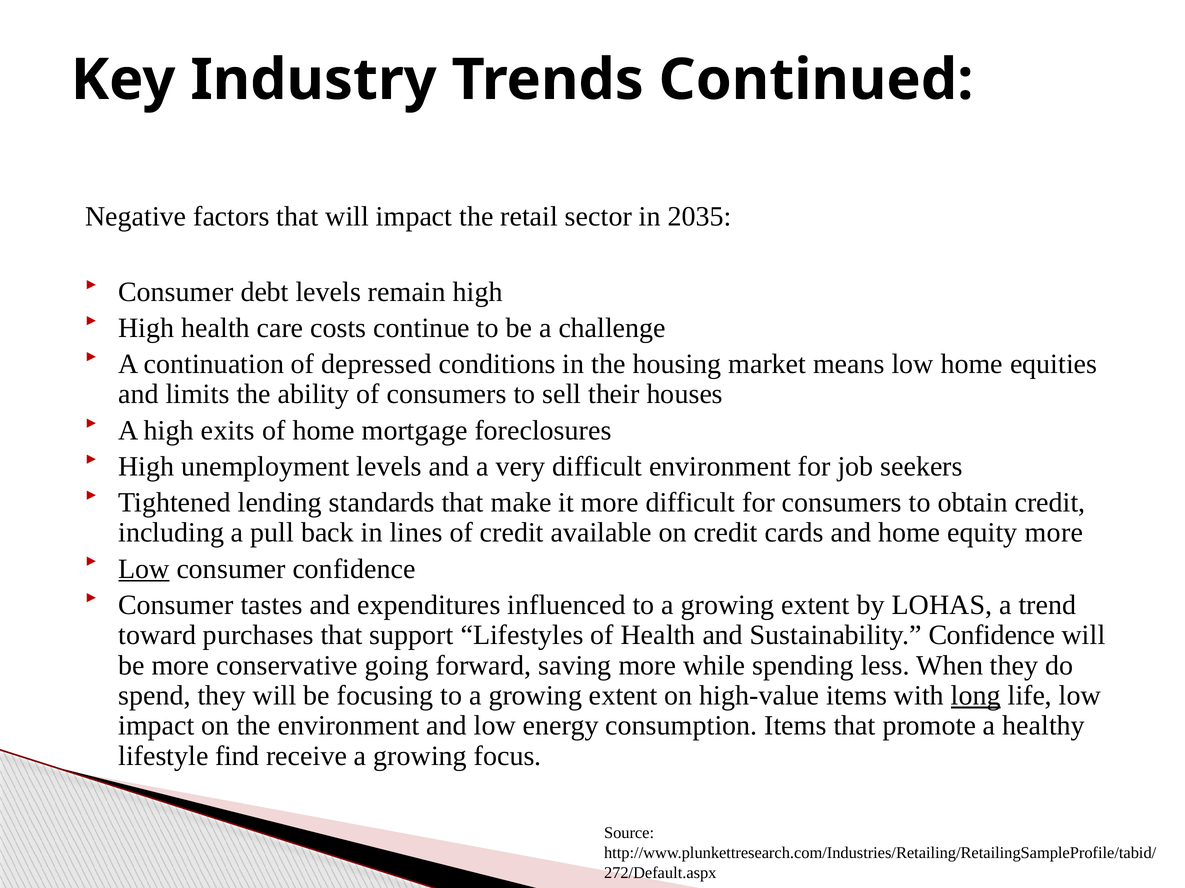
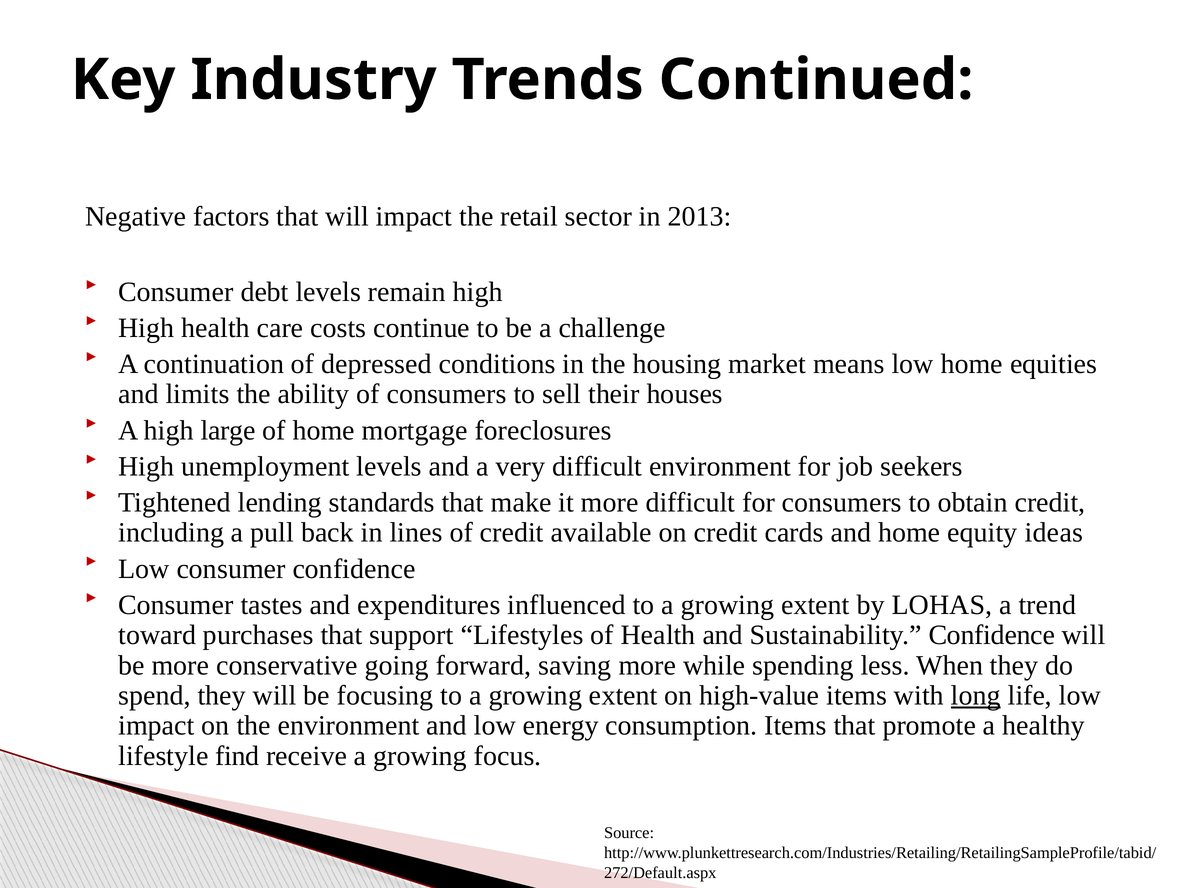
2035: 2035 -> 2013
exits: exits -> large
equity more: more -> ideas
Low at (144, 569) underline: present -> none
